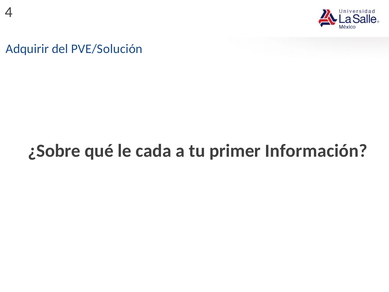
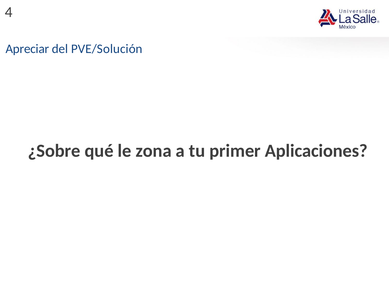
Adquirir: Adquirir -> Apreciar
cada: cada -> zona
Información: Información -> Aplicaciones
